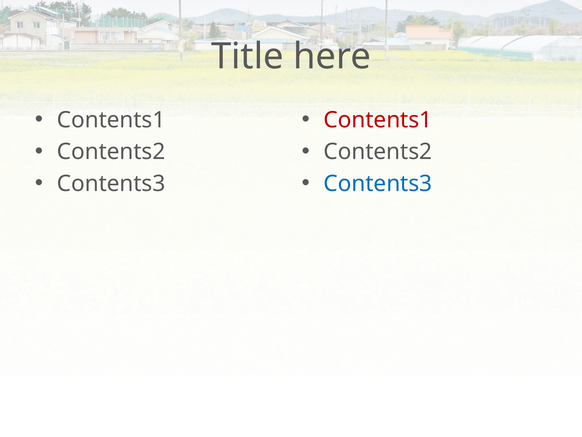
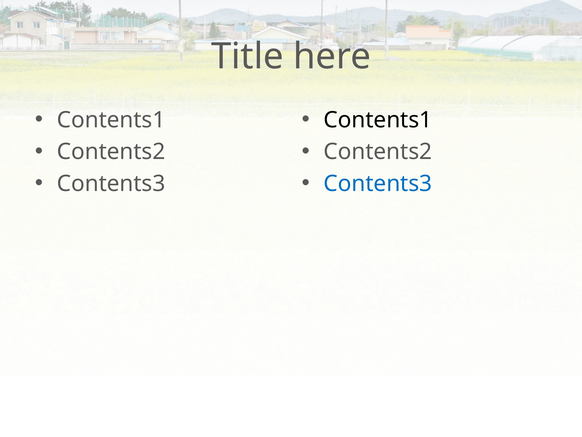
Contents1 at (378, 120) colour: red -> black
